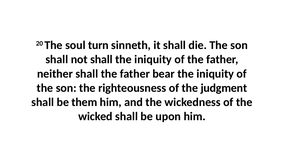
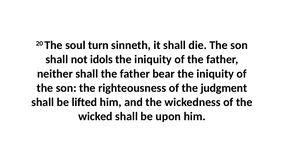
not shall: shall -> idols
them: them -> lifted
